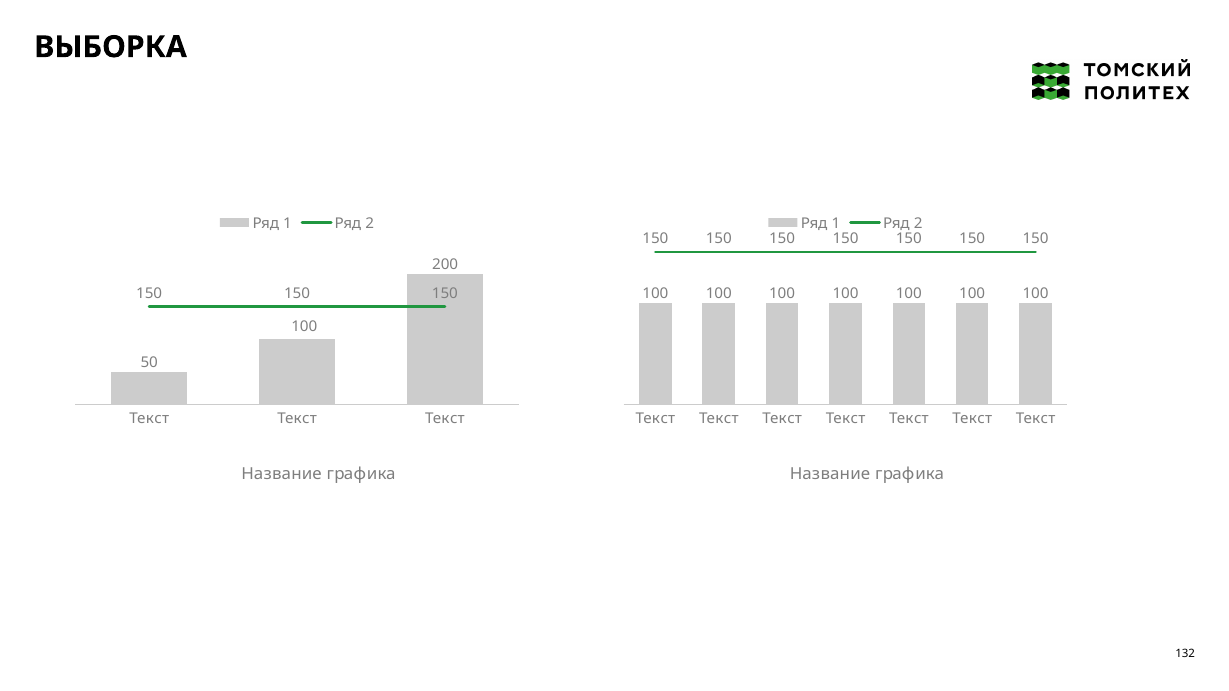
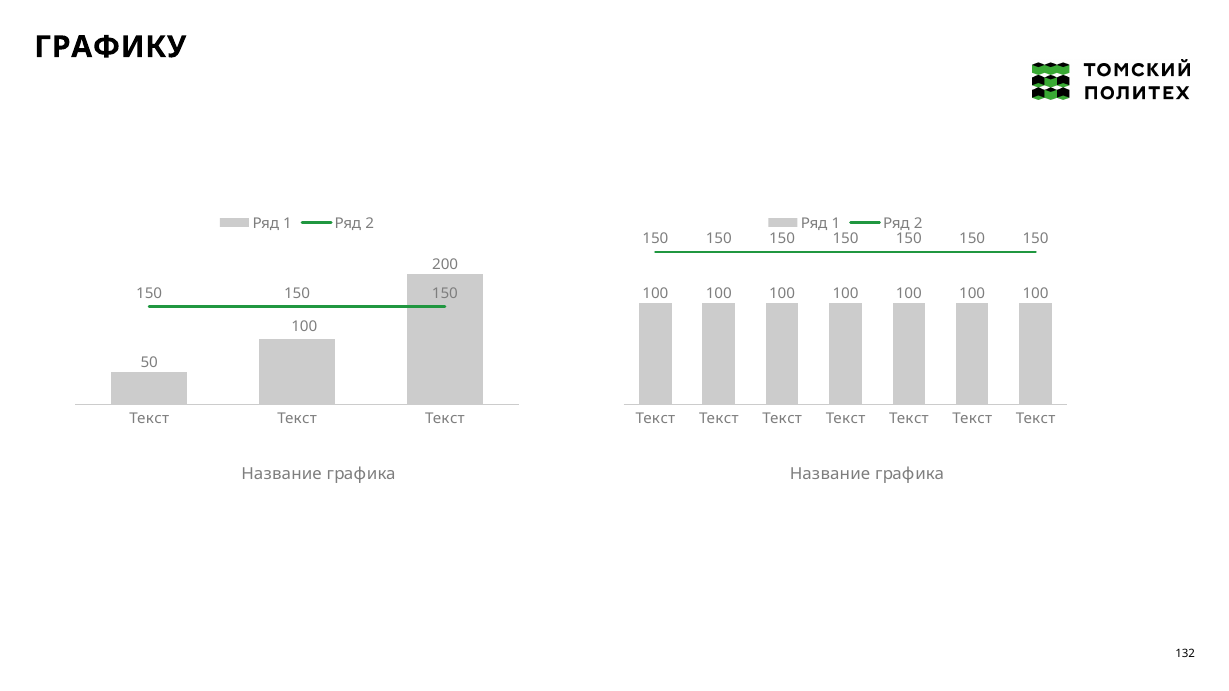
ВЫБОРКА: ВЫБОРКА -> ГРАФИКУ
